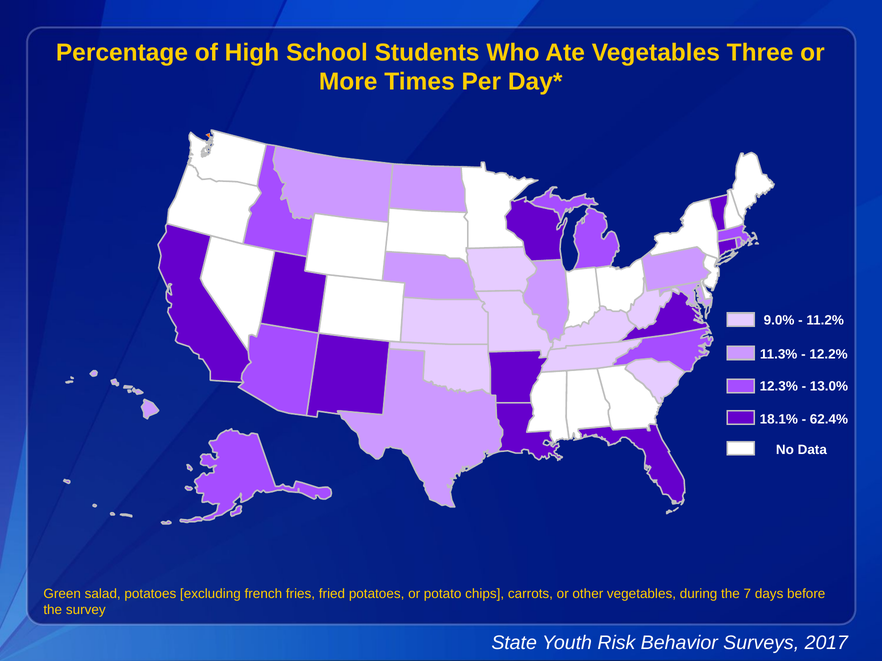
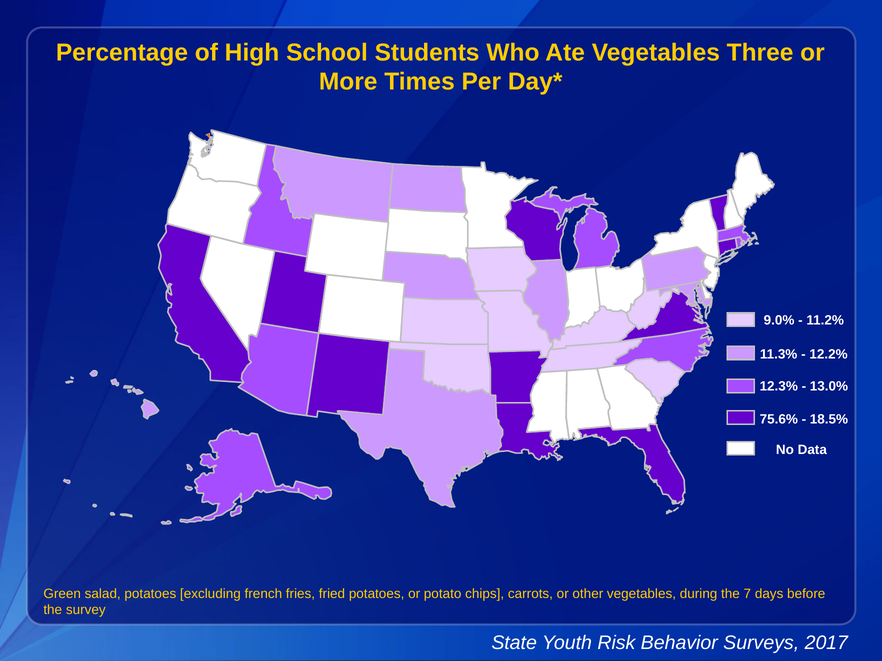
18.1%: 18.1% -> 75.6%
62.4%: 62.4% -> 18.5%
